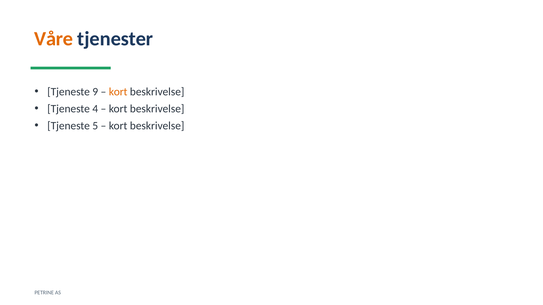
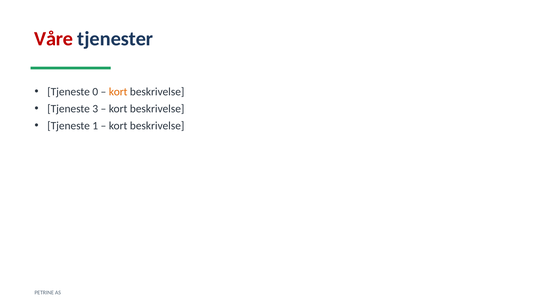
Våre colour: orange -> red
9: 9 -> 0
4: 4 -> 3
5: 5 -> 1
